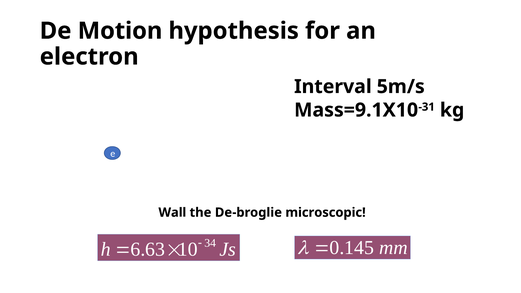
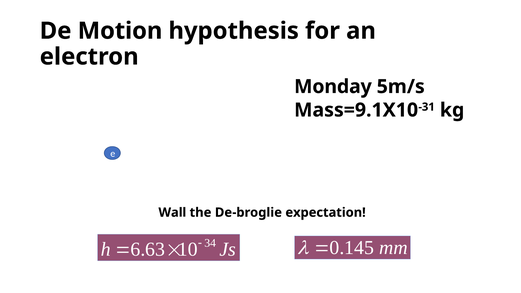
Interval: Interval -> Monday
microscopic: microscopic -> expectation
